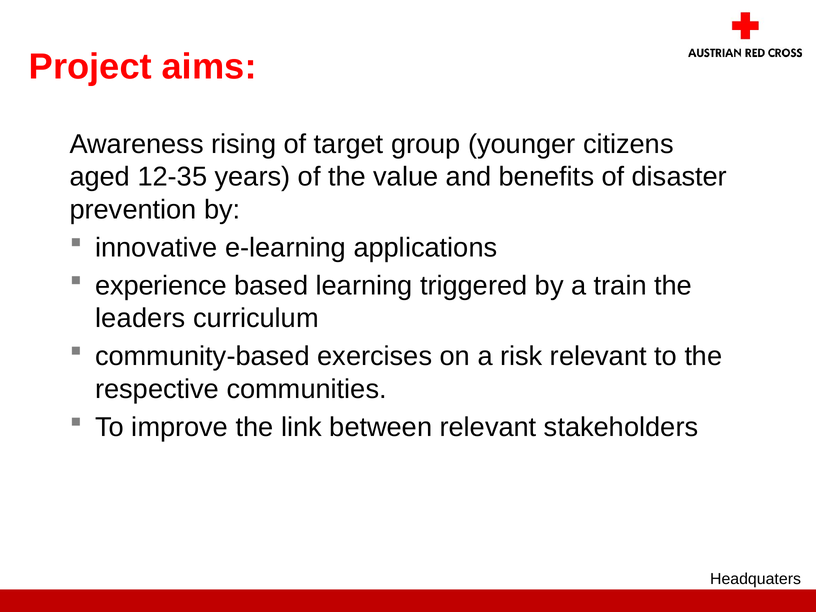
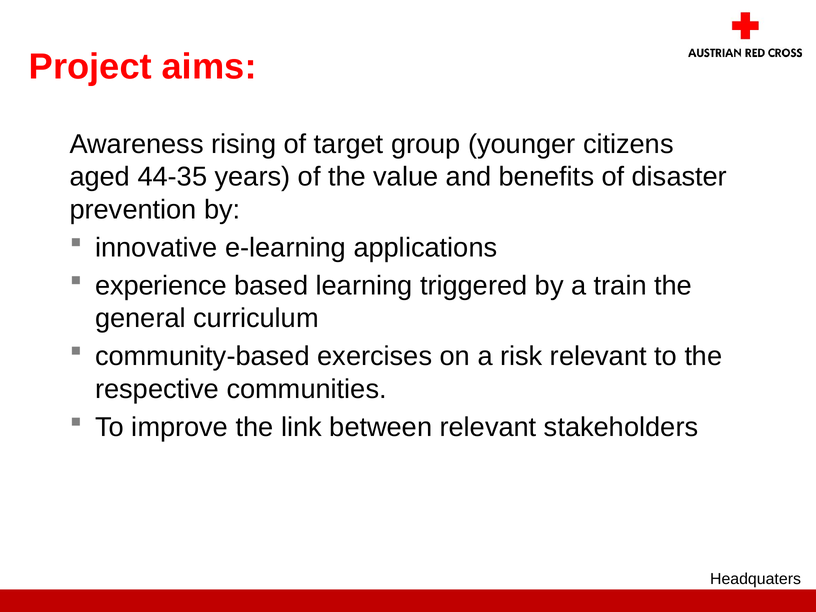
12-35: 12-35 -> 44-35
leaders: leaders -> general
